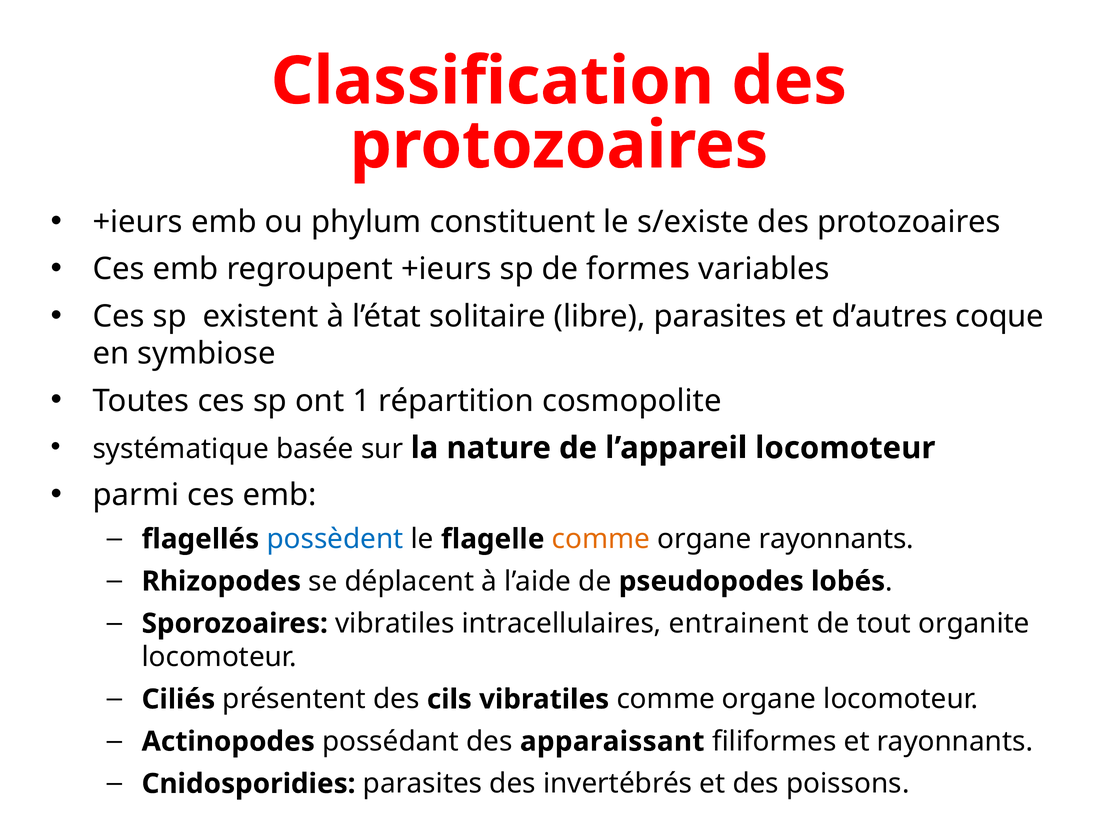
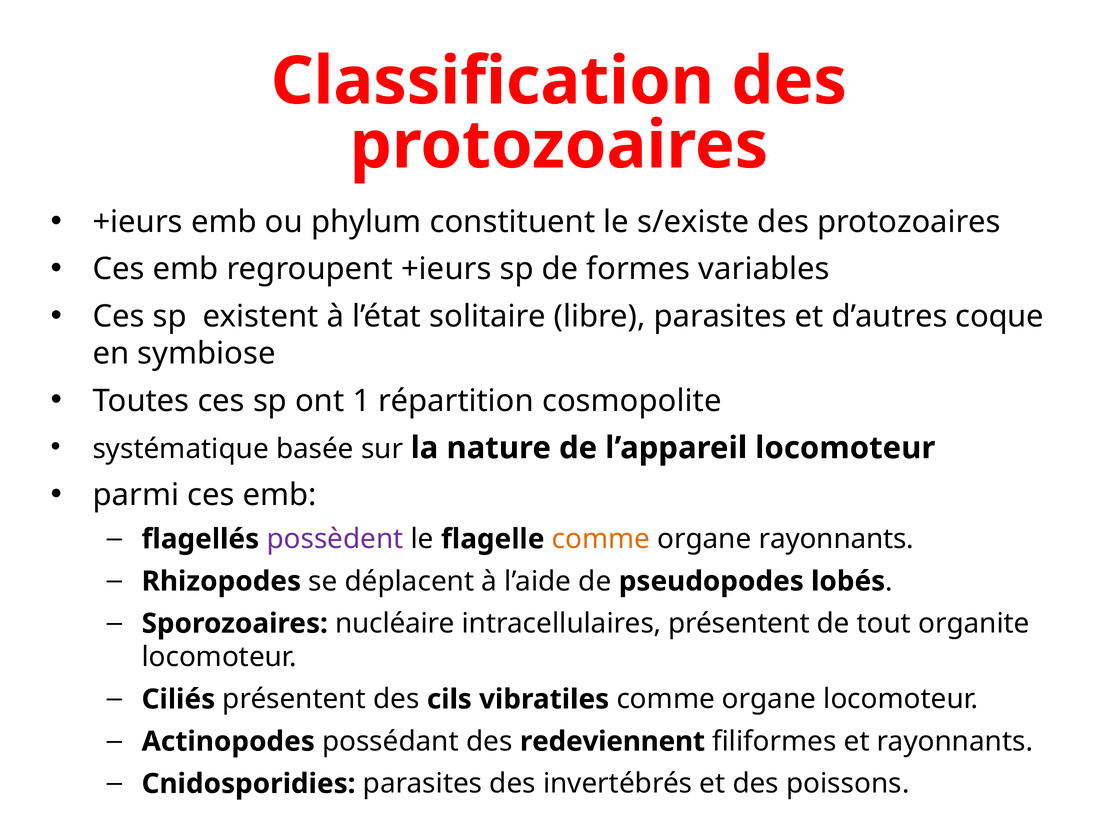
possèdent colour: blue -> purple
Sporozoaires vibratiles: vibratiles -> nucléaire
intracellulaires entrainent: entrainent -> présentent
apparaissant: apparaissant -> redeviennent
